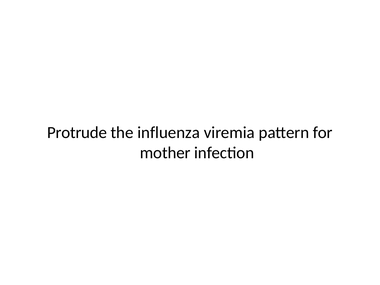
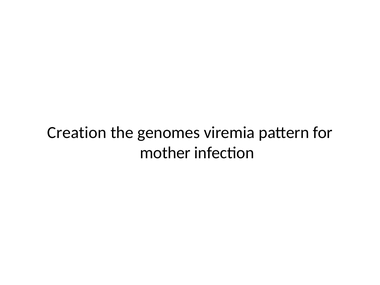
Protrude: Protrude -> Creation
influenza: influenza -> genomes
